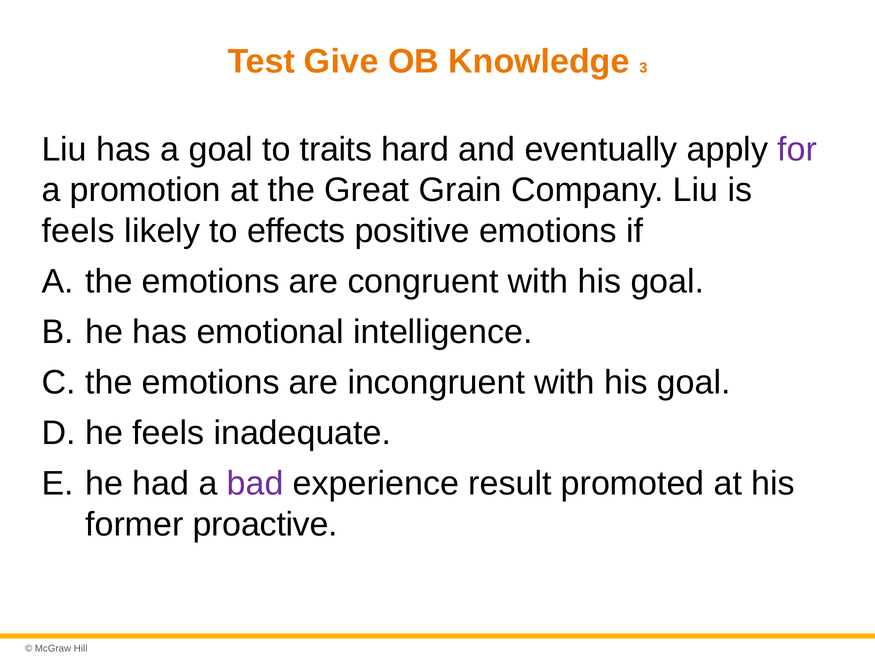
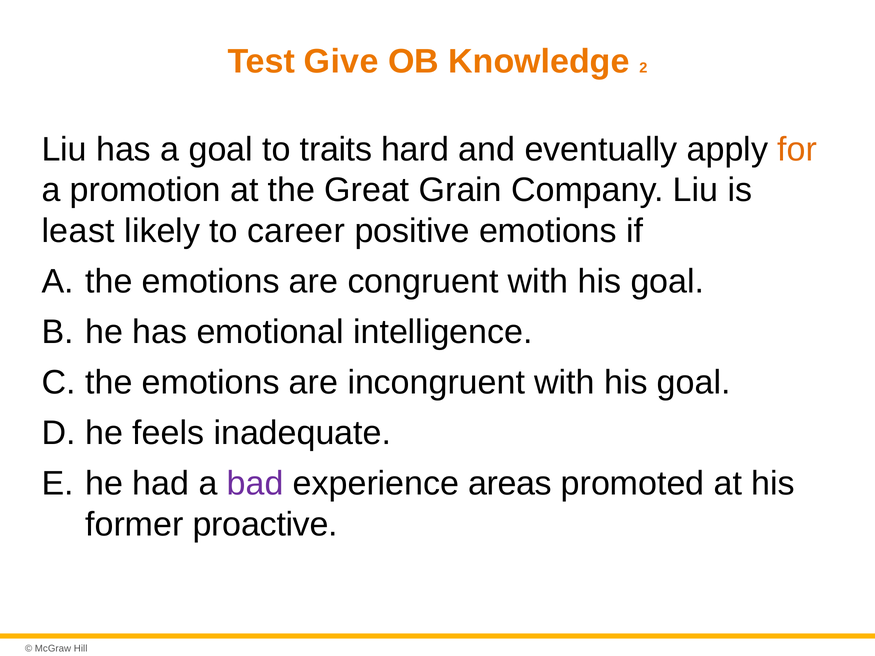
3: 3 -> 2
for colour: purple -> orange
feels at (78, 231): feels -> least
effects: effects -> career
result: result -> areas
